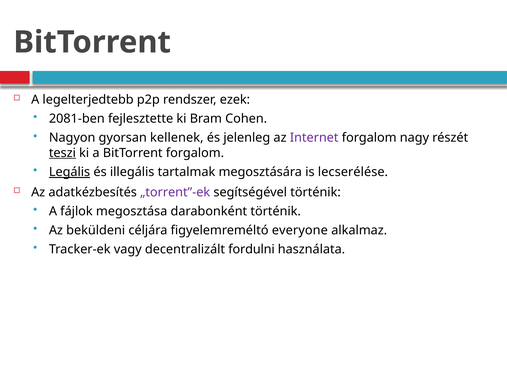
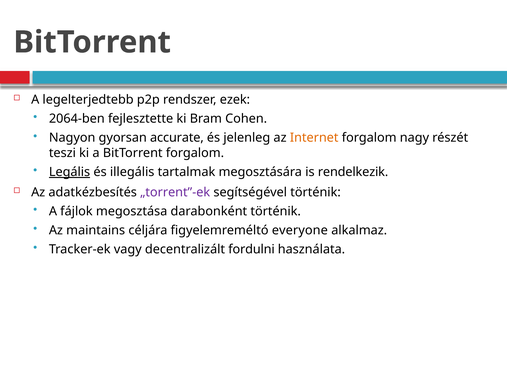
2081-ben: 2081-ben -> 2064-ben
kellenek: kellenek -> accurate
Internet colour: purple -> orange
teszi underline: present -> none
lecserélése: lecserélése -> rendelkezik
beküldeni: beküldeni -> maintains
